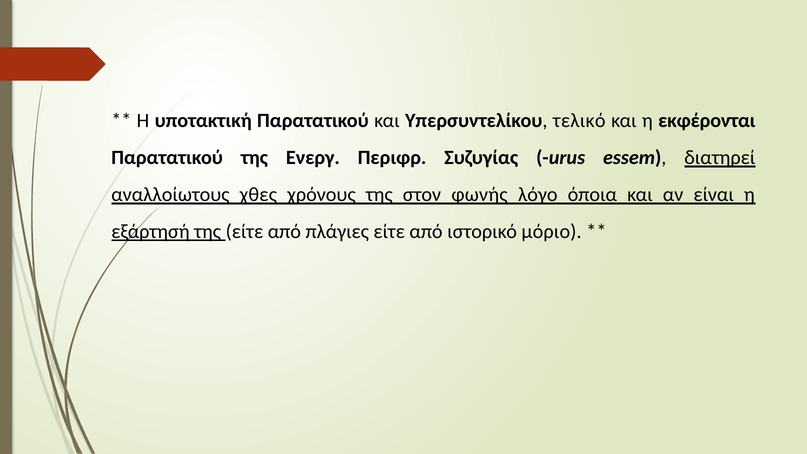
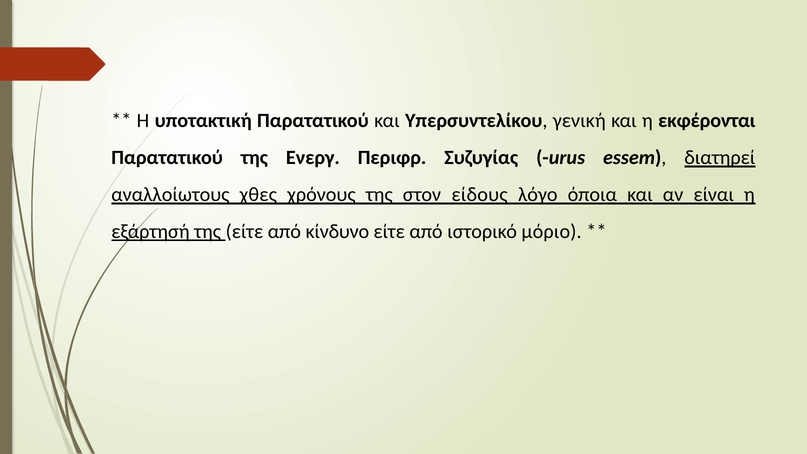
τελικό: τελικό -> γενική
φωνής: φωνής -> είδους
πλάγιες: πλάγιες -> κίνδυνο
